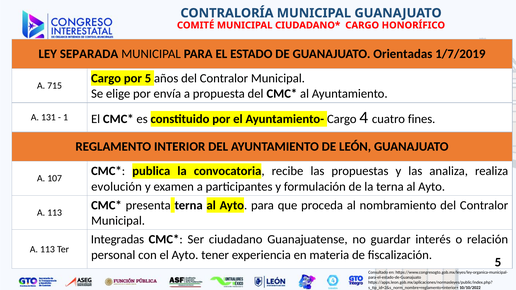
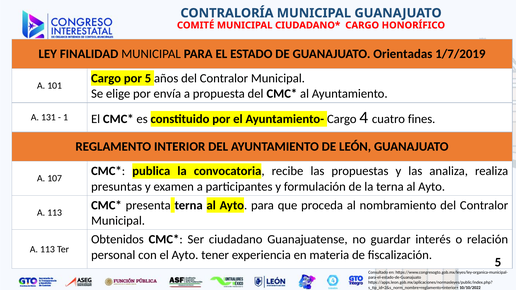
SEPARADA: SEPARADA -> FINALIDAD
715: 715 -> 101
evolución: evolución -> presuntas
Integradas: Integradas -> Obtenidos
